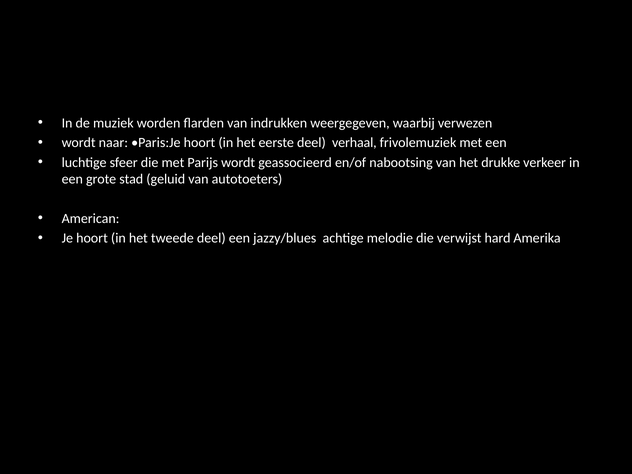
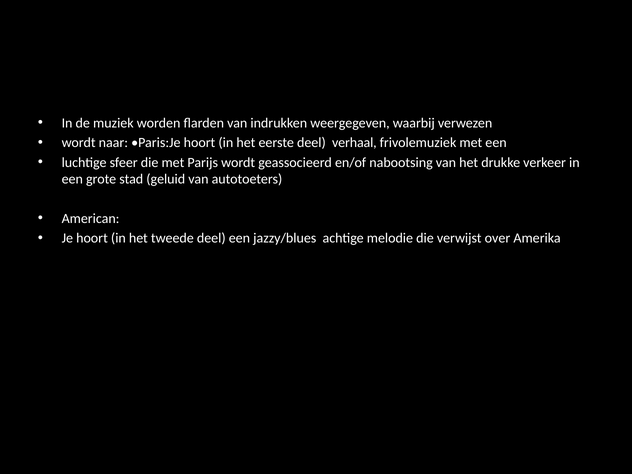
hard: hard -> over
